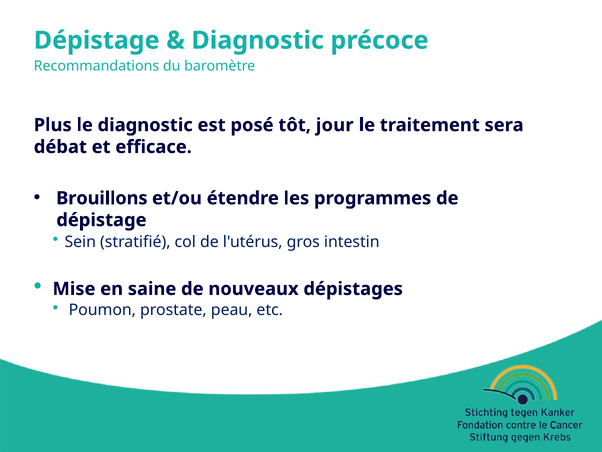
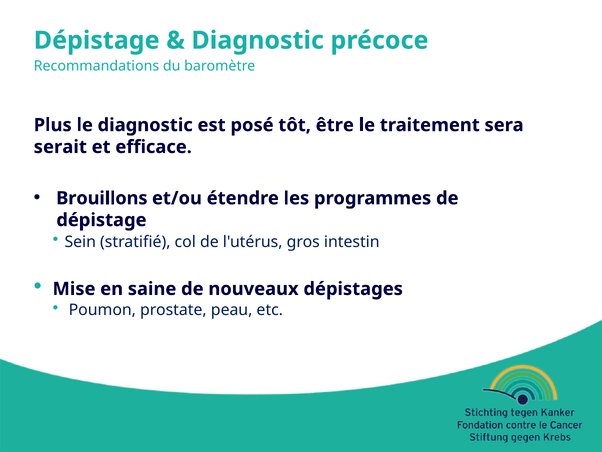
jour: jour -> être
débat: débat -> serait
